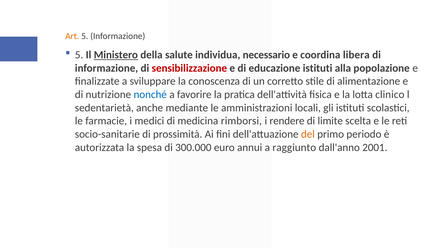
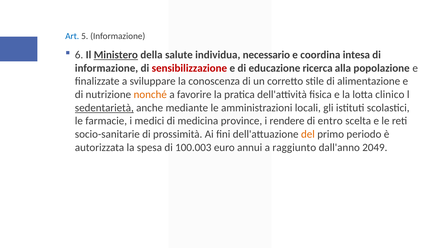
Art colour: orange -> blue
5 at (79, 55): 5 -> 6
libera: libera -> intesa
educazione istituti: istituti -> ricerca
nonché colour: blue -> orange
sedentarietà underline: none -> present
rimborsi: rimborsi -> province
limite: limite -> entro
300.000: 300.000 -> 100.003
2001: 2001 -> 2049
